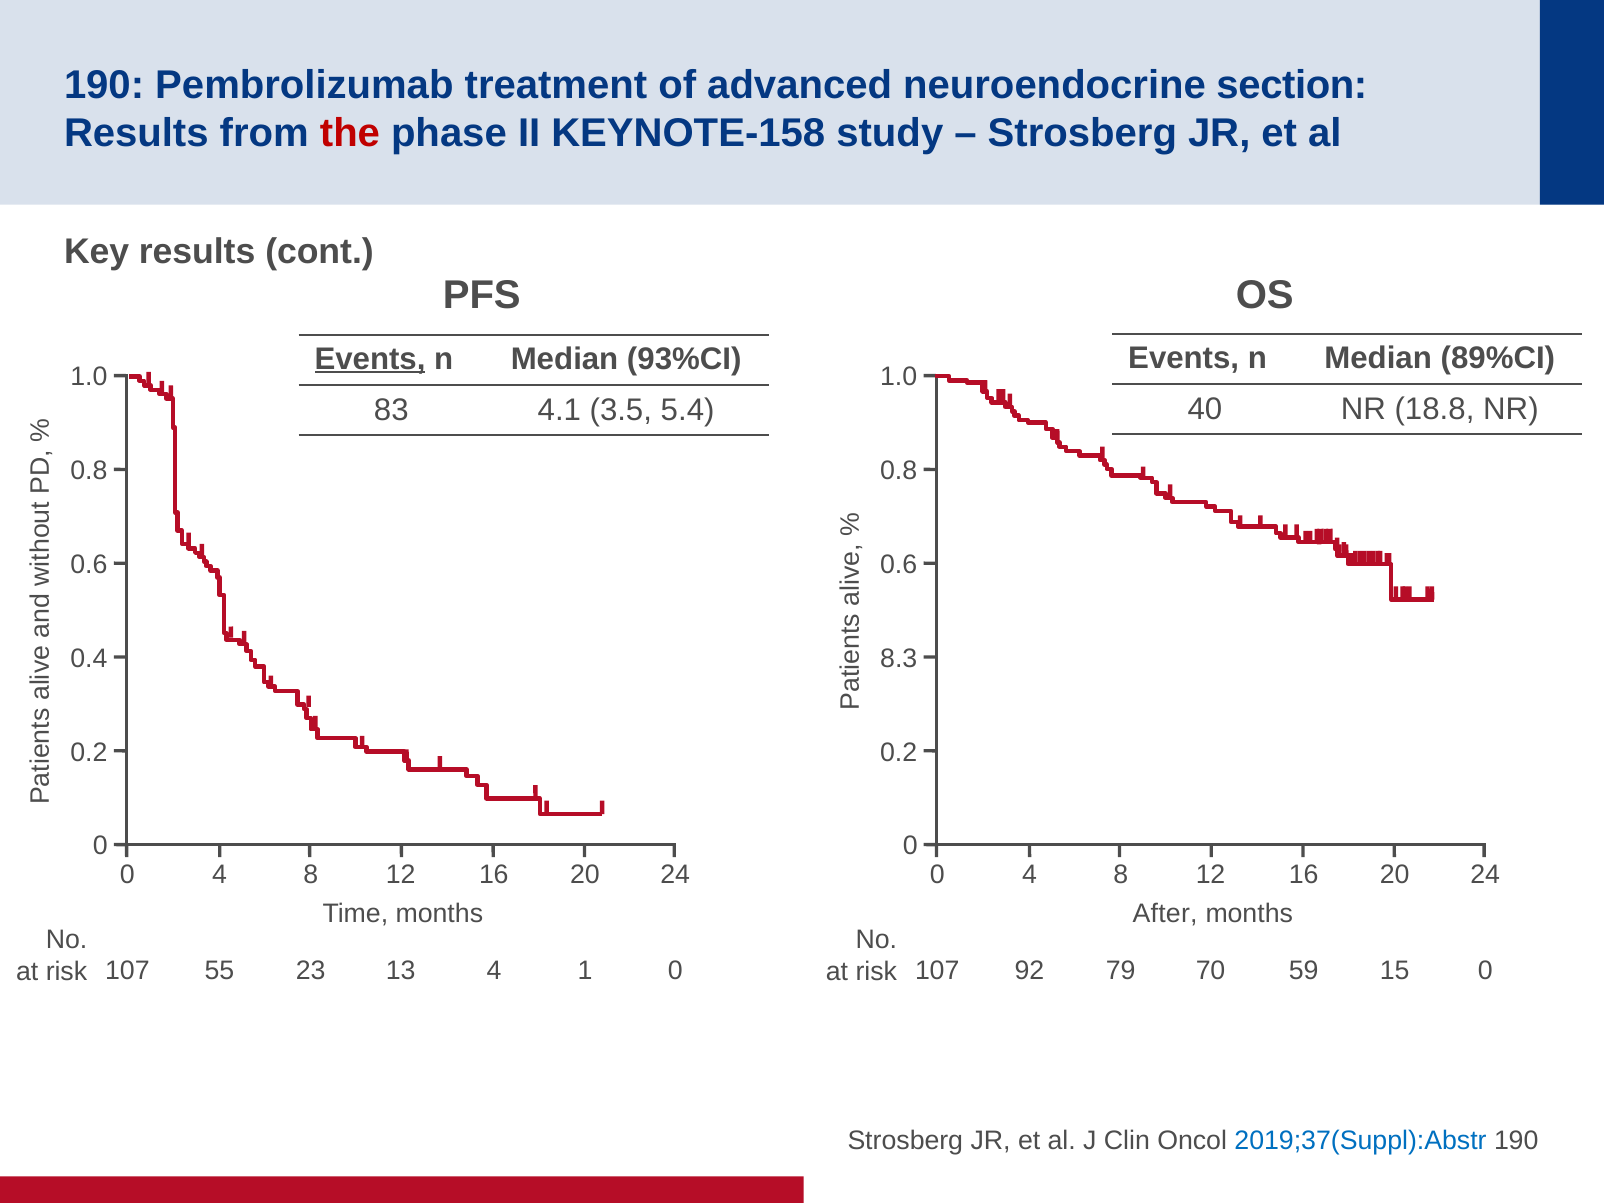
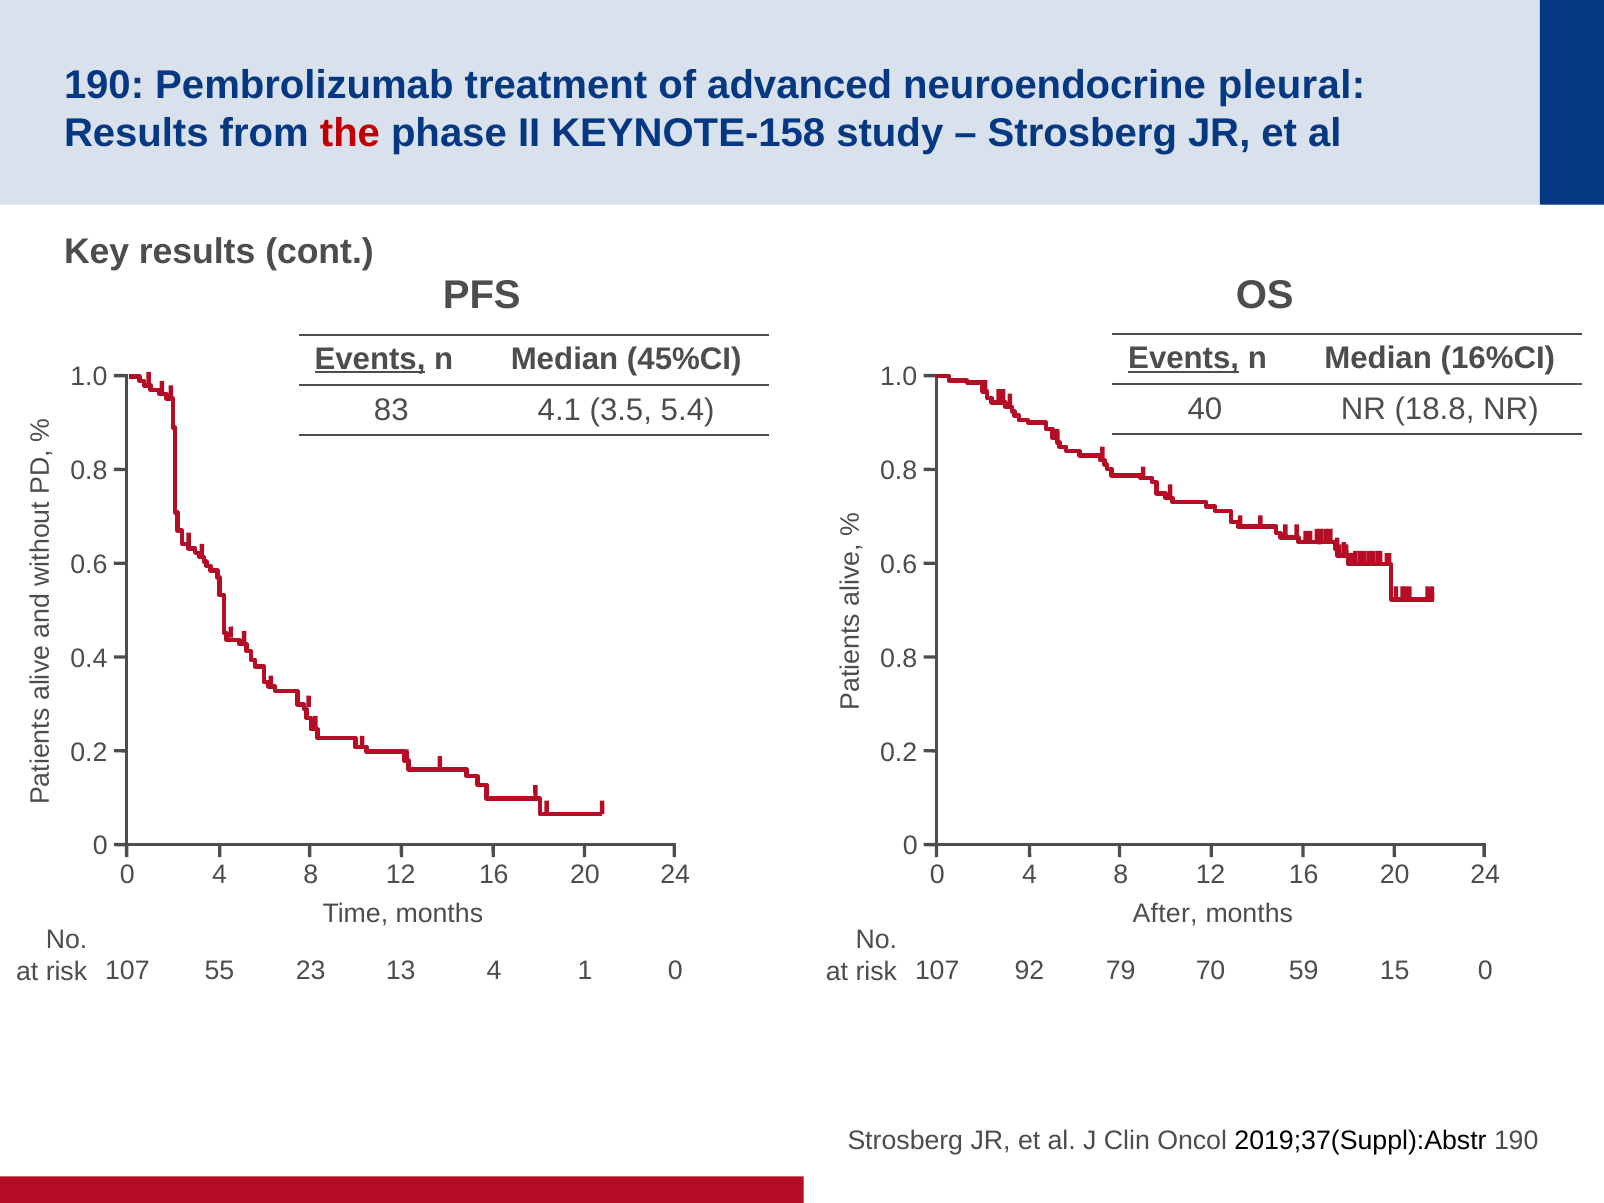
section: section -> pleural
Events at (1184, 358) underline: none -> present
89%CI: 89%CI -> 16%CI
93%CI: 93%CI -> 45%CI
8.3 at (899, 659): 8.3 -> 0.8
2019;37(Suppl):Abstr colour: blue -> black
